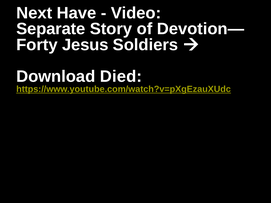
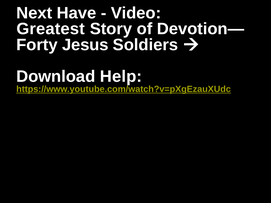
Separate: Separate -> Greatest
Died: Died -> Help
